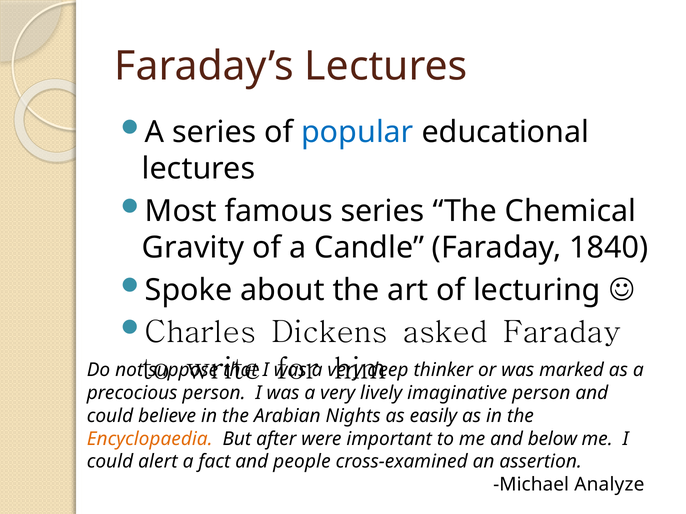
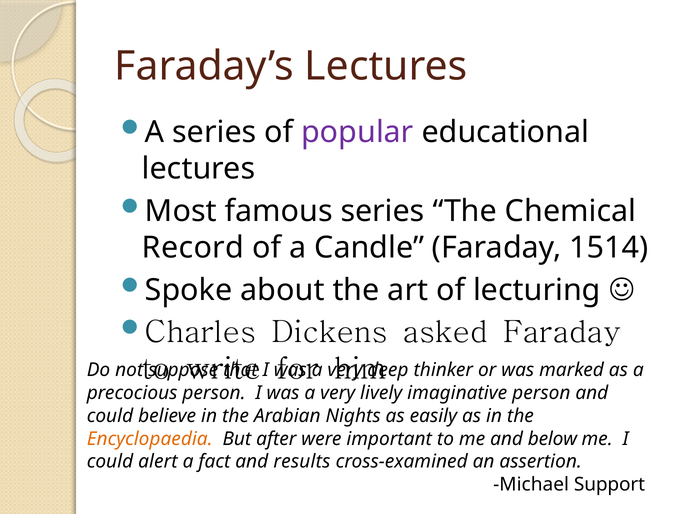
popular colour: blue -> purple
Gravity: Gravity -> Record
1840: 1840 -> 1514
people: people -> results
Analyze: Analyze -> Support
